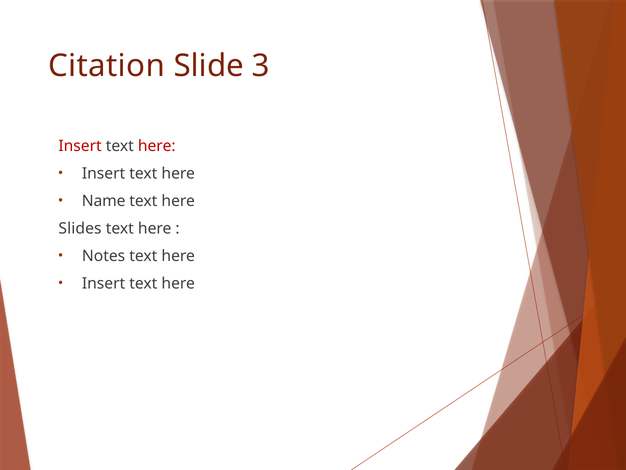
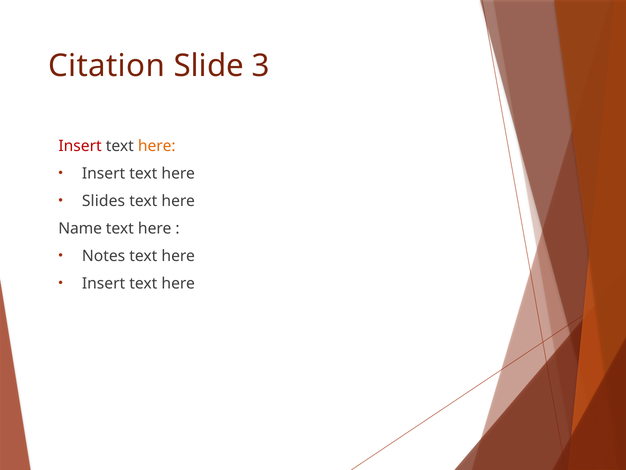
here at (157, 146) colour: red -> orange
Name: Name -> Slides
Slides: Slides -> Name
